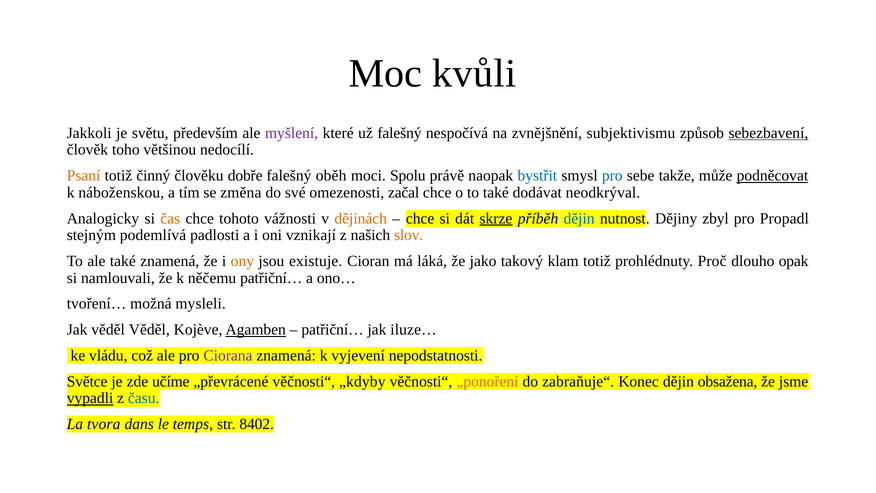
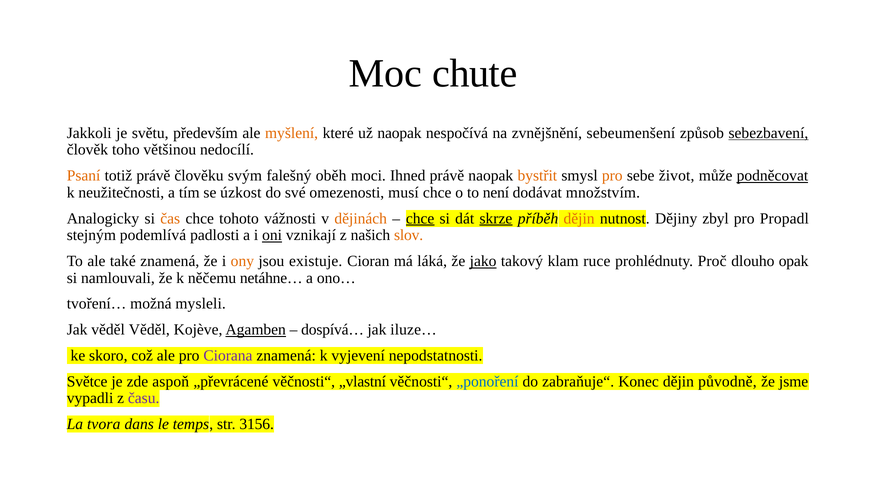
kvůli: kvůli -> chute
myšlení colour: purple -> orange
už falešný: falešný -> naopak
subjektivismu: subjektivismu -> sebeumenšení
totiž činný: činný -> právě
dobře: dobře -> svým
Spolu: Spolu -> Ihned
bystřit colour: blue -> orange
pro at (612, 176) colour: blue -> orange
takže: takže -> život
náboženskou: náboženskou -> neužitečnosti
změna: změna -> úzkost
začal: začal -> musí
to také: také -> není
neodkrýval: neodkrýval -> množstvím
chce at (420, 218) underline: none -> present
dějin at (579, 218) colour: blue -> orange
oni underline: none -> present
jako underline: none -> present
klam totiž: totiž -> ruce
něčemu patřiční…: patřiční… -> netáhne…
patřiční… at (333, 330): patřiční… -> dospívá…
vládu: vládu -> skoro
učíme: učíme -> aspoň
„kdyby: „kdyby -> „vlastní
„ponoření colour: orange -> blue
obsažena: obsažena -> původně
vypadli underline: present -> none
času colour: blue -> purple
8402: 8402 -> 3156
